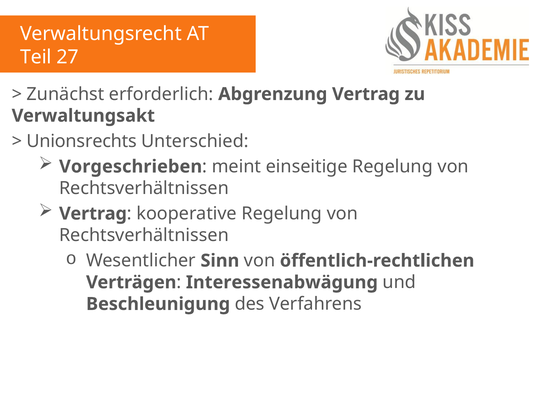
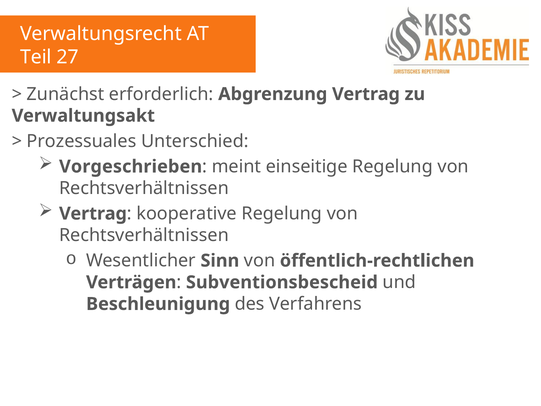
Unionsrechts: Unionsrechts -> Prozessuales
Interessenabwägung: Interessenabwägung -> Subventionsbescheid
